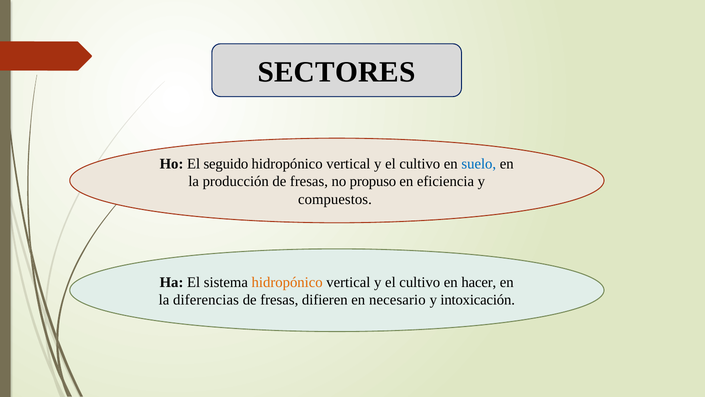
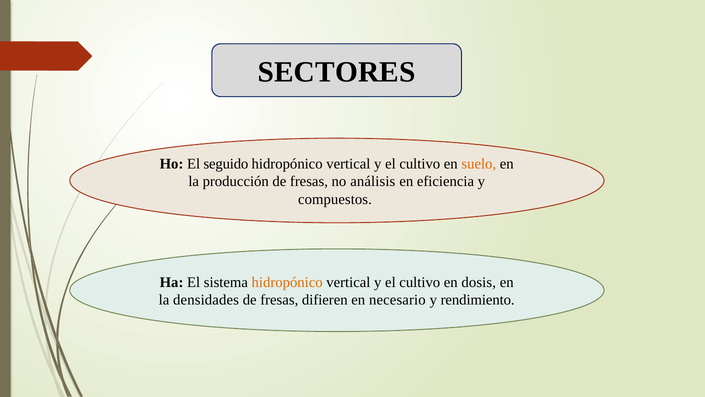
suelo colour: blue -> orange
propuso: propuso -> análisis
hacer: hacer -> dosis
diferencias: diferencias -> densidades
intoxicación: intoxicación -> rendimiento
